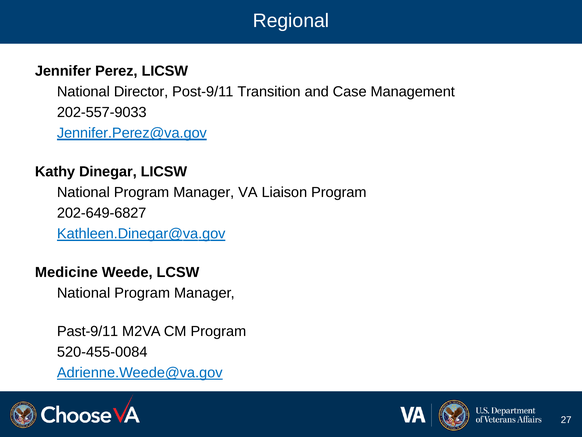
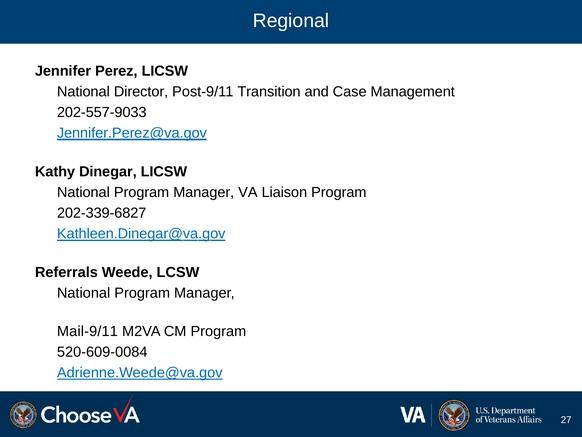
202-649-6827: 202-649-6827 -> 202-339-6827
Medicine: Medicine -> Referrals
Past-9/11: Past-9/11 -> Mail-9/11
520-455-0084: 520-455-0084 -> 520-609-0084
